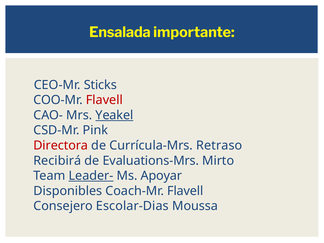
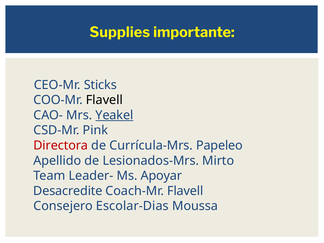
Ensalada: Ensalada -> Supplies
Flavell at (104, 100) colour: red -> black
Retraso: Retraso -> Papeleo
Recibirá: Recibirá -> Apellido
Evaluations-Mrs: Evaluations-Mrs -> Lesionados-Mrs
Leader- underline: present -> none
Disponibles: Disponibles -> Desacredite
